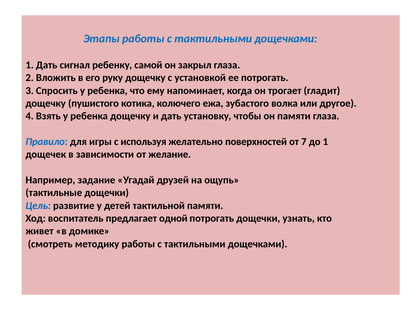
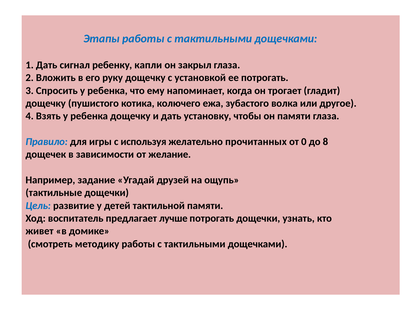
самой: самой -> капли
поверхностей: поверхностей -> прочитанных
7: 7 -> 0
до 1: 1 -> 8
одной: одной -> лучше
